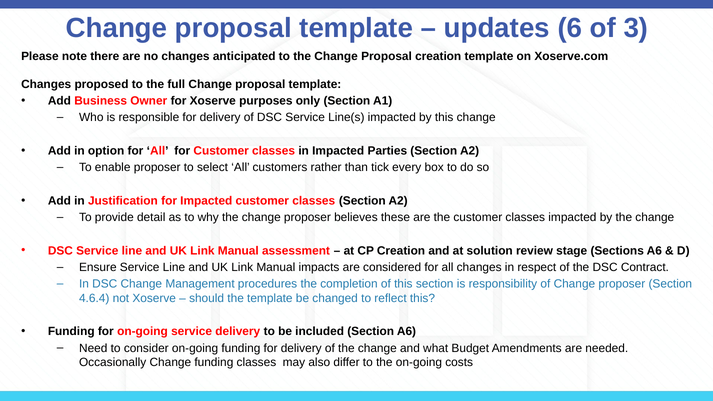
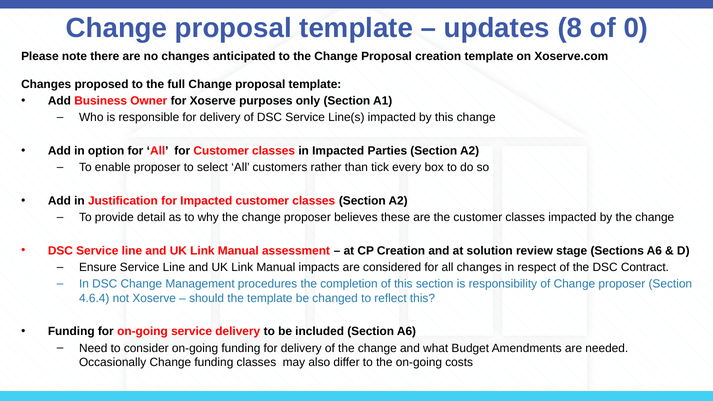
6: 6 -> 8
3: 3 -> 0
